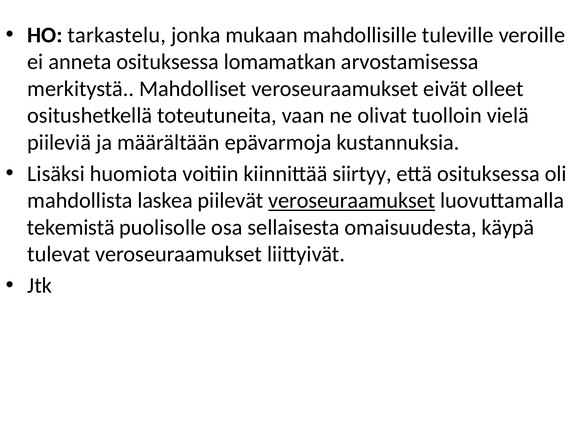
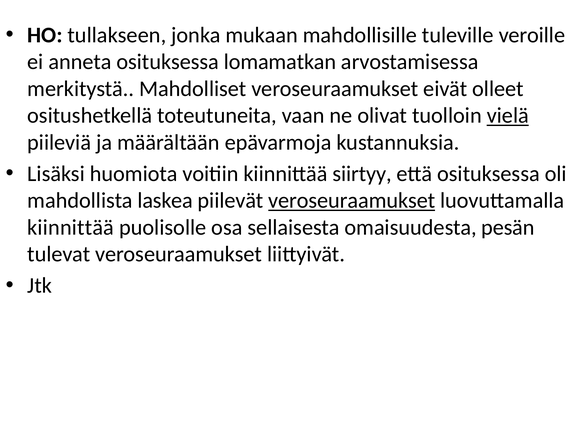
tarkastelu: tarkastelu -> tullakseen
vielä underline: none -> present
tekemistä at (71, 227): tekemistä -> kiinnittää
käypä: käypä -> pesän
